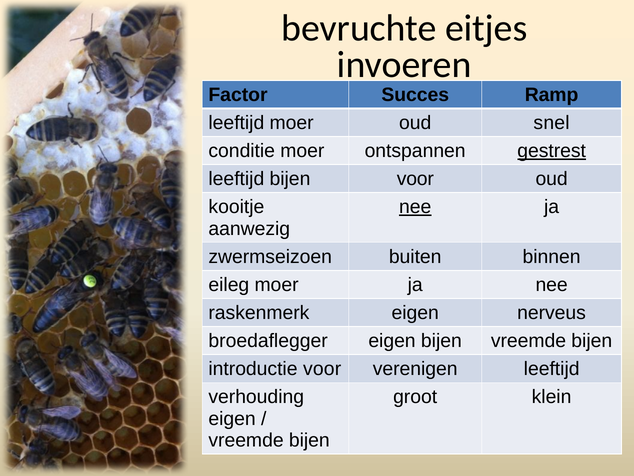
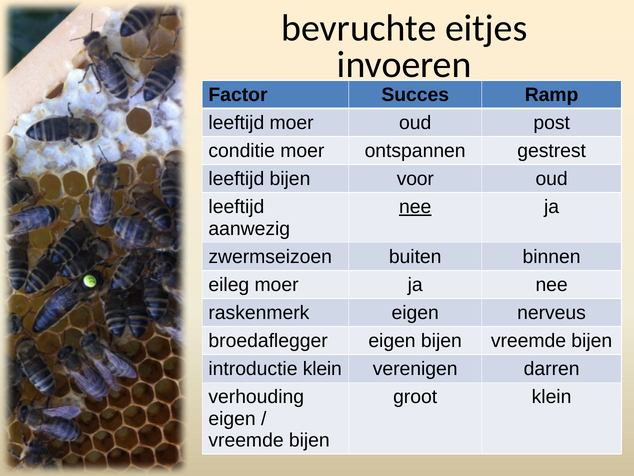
snel: snel -> post
gestrest underline: present -> none
kooitje at (236, 207): kooitje -> leeftijd
introductie voor: voor -> klein
verenigen leeftijd: leeftijd -> darren
